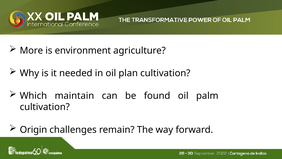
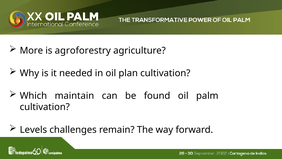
environment: environment -> agroforestry
Origin: Origin -> Levels
